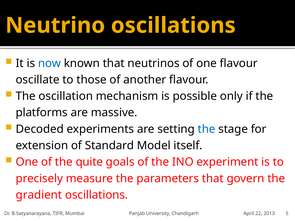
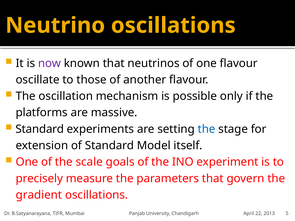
now colour: blue -> purple
Decoded at (40, 129): Decoded -> Standard
quite: quite -> scale
